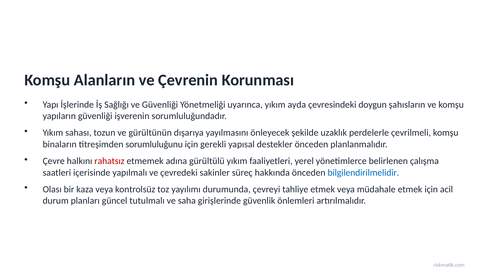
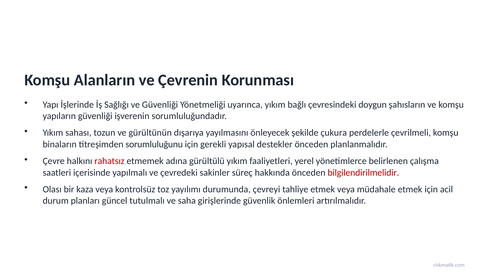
ayda: ayda -> bağlı
uzaklık: uzaklık -> çukura
bilgilendirilmelidir colour: blue -> red
